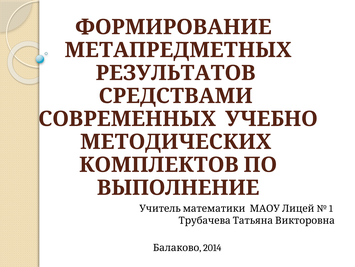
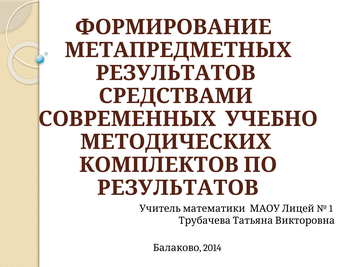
ВЫПОЛНЕНИЕ at (178, 187): ВЫПОЛНЕНИЕ -> РЕЗУЛЬТАТОВ
